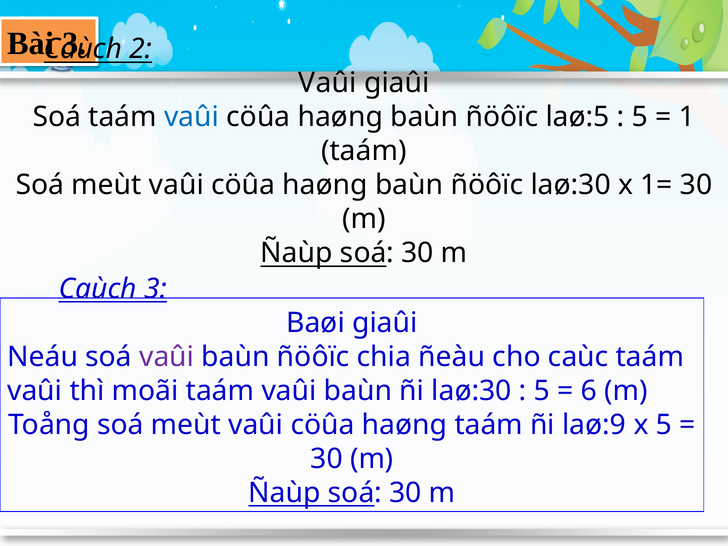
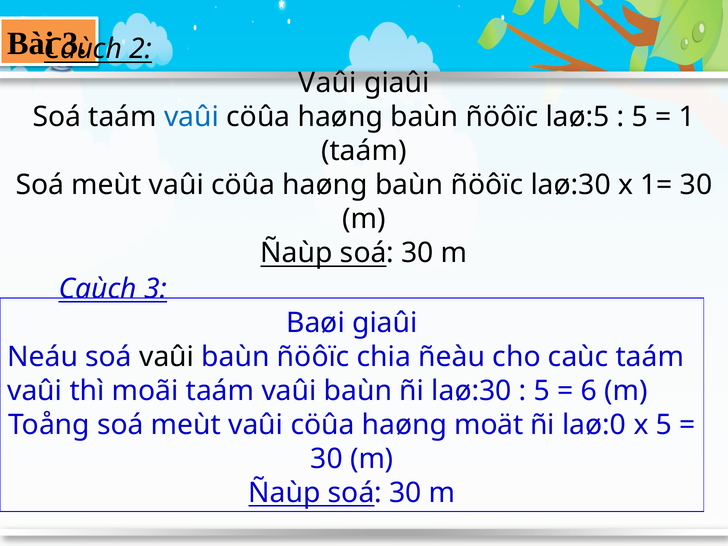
vaûi at (167, 357) colour: purple -> black
haøng taám: taám -> moät
laø:9: laø:9 -> laø:0
